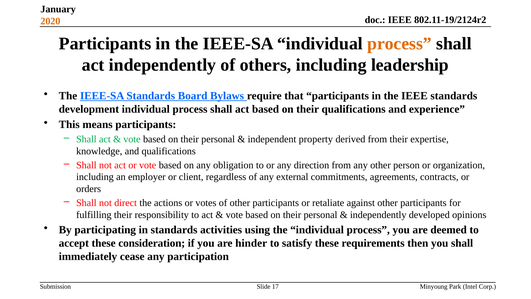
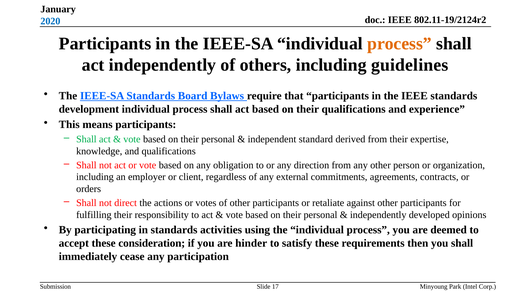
2020 colour: orange -> blue
leadership: leadership -> guidelines
property: property -> standard
